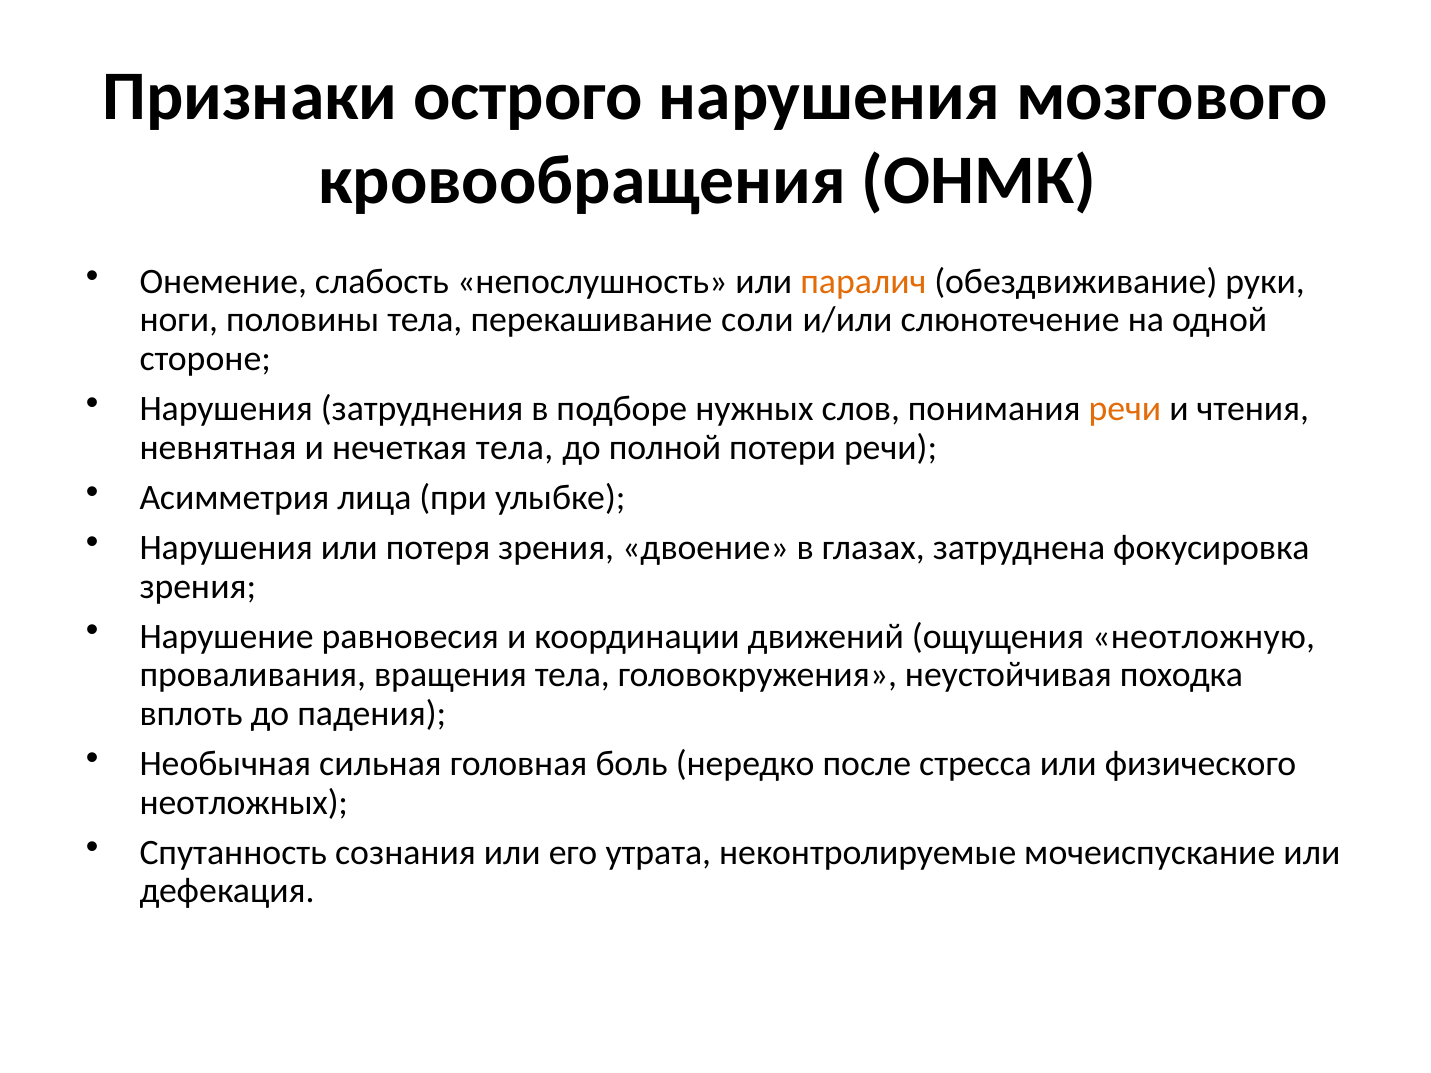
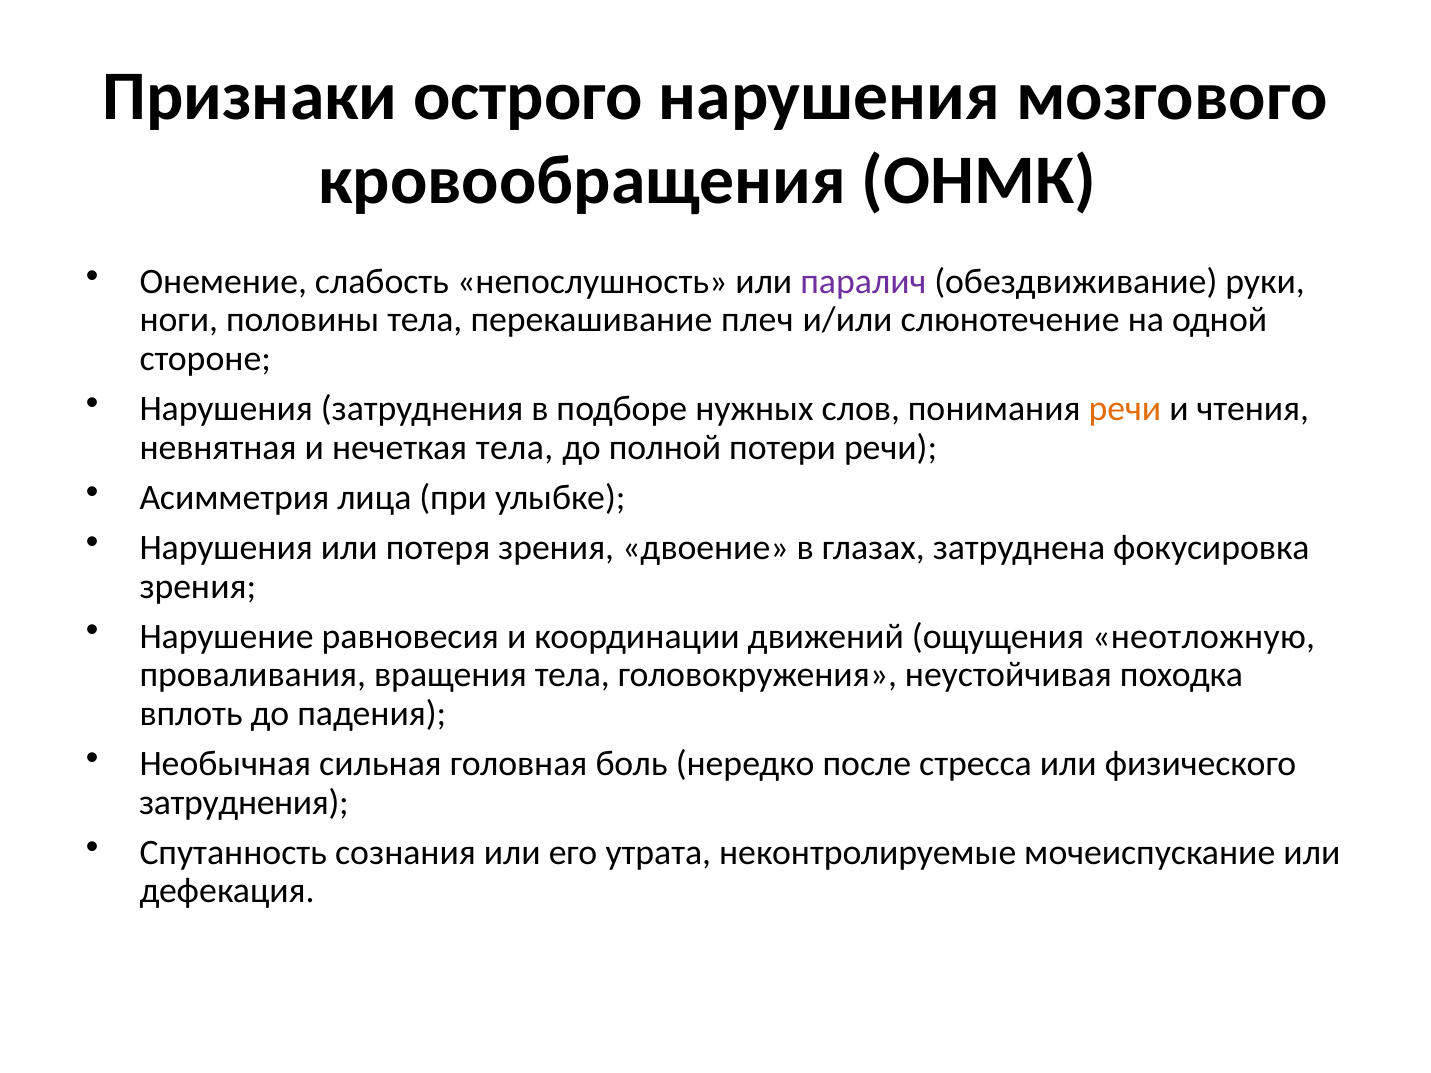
паралич colour: orange -> purple
соли: соли -> плеч
неотложных at (244, 803): неотложных -> затруднения
